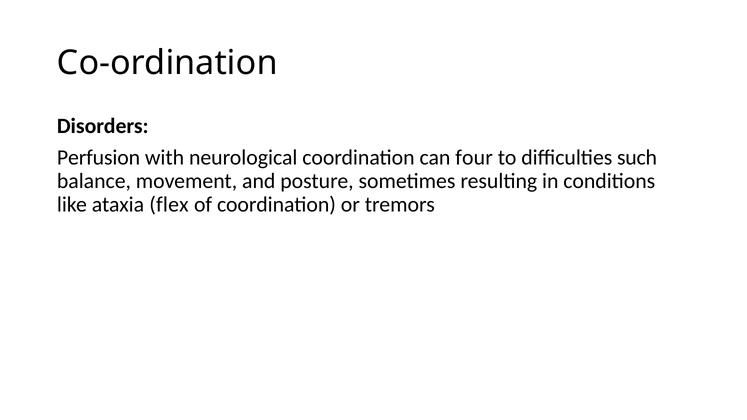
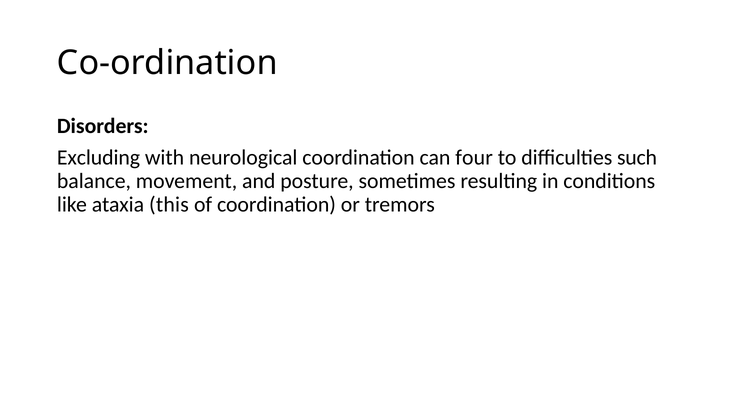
Perfusion: Perfusion -> Excluding
flex: flex -> this
